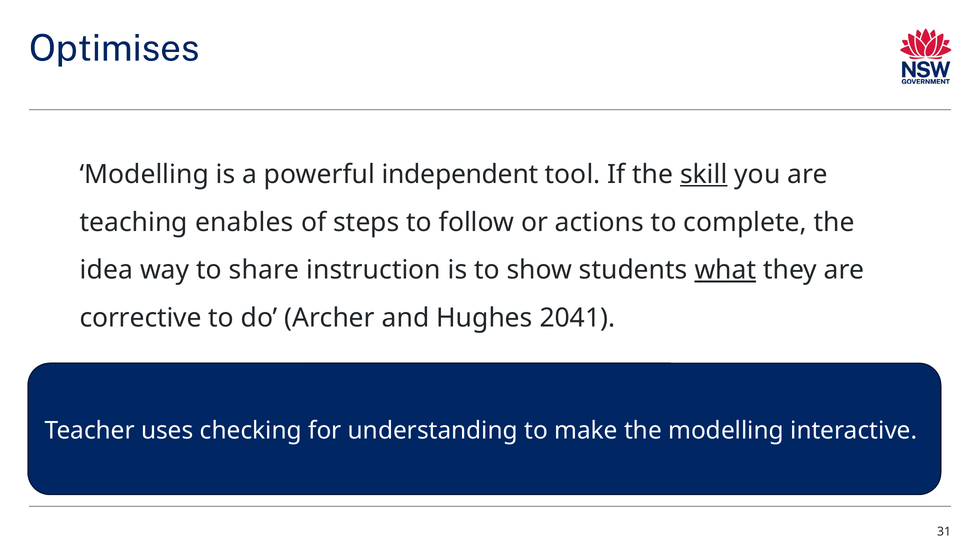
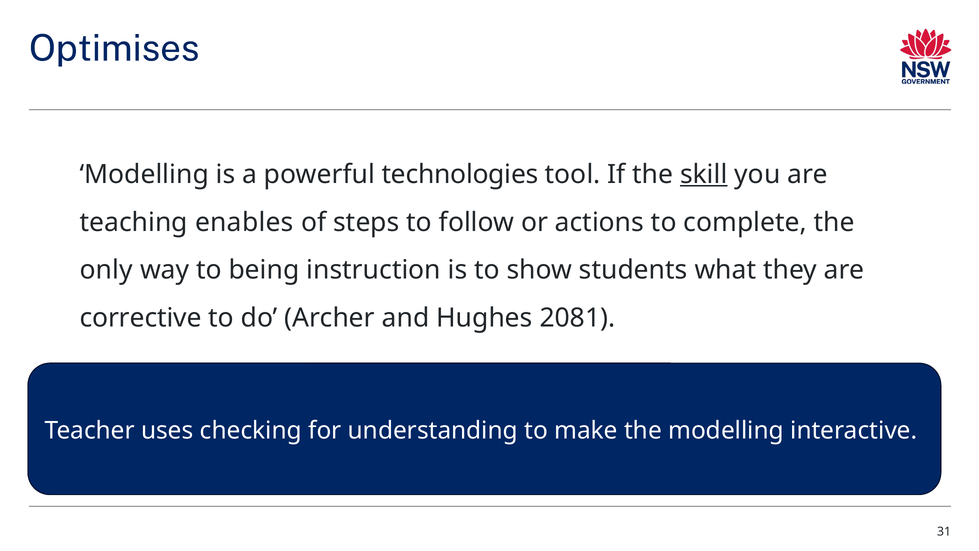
independent: independent -> technologies
idea: idea -> only
share: share -> being
what underline: present -> none
2041: 2041 -> 2081
